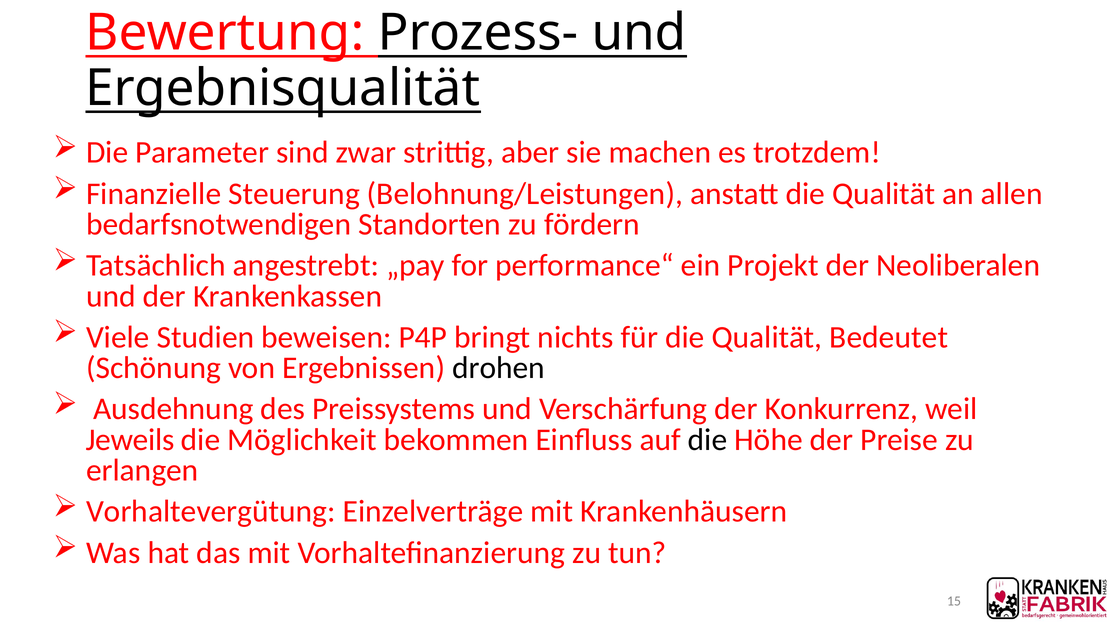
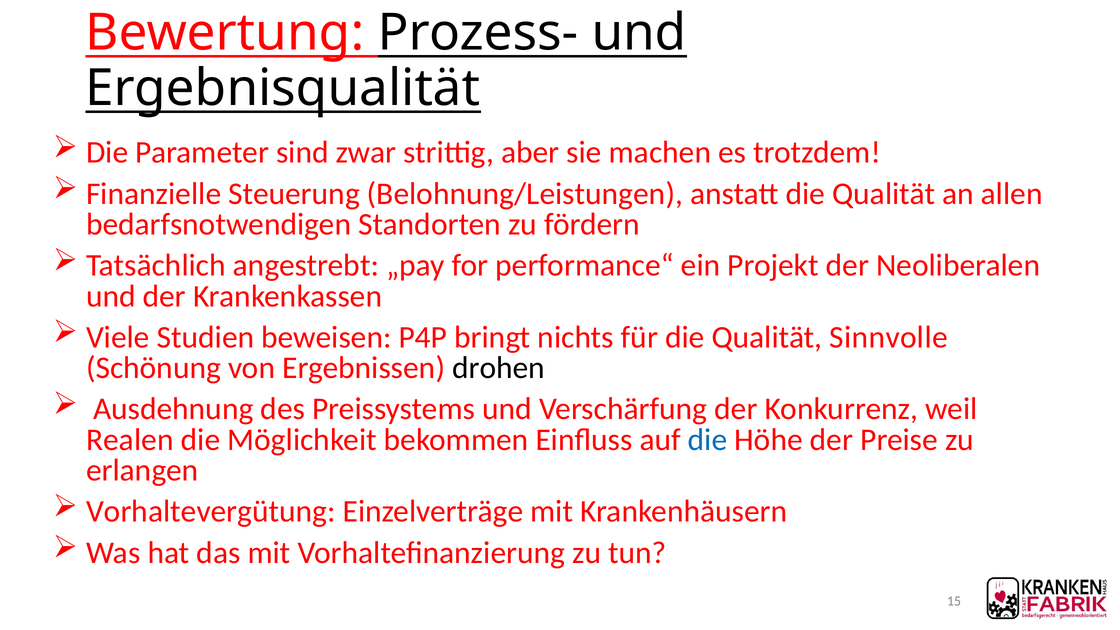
Bedeutet: Bedeutet -> Sinnvolle
Jeweils: Jeweils -> Realen
die at (708, 440) colour: black -> blue
